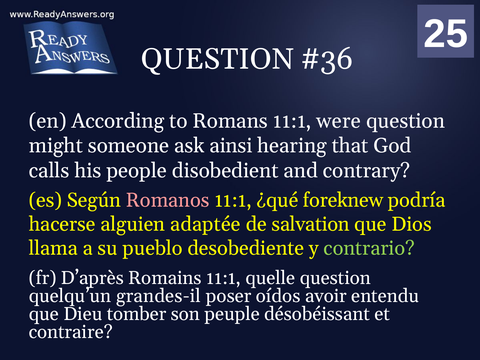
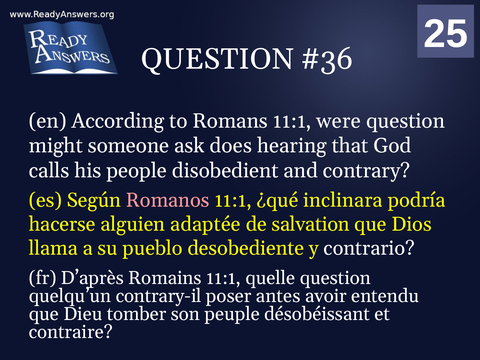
ainsi: ainsi -> does
foreknew: foreknew -> inclinara
contrario colour: light green -> white
grandes-il: grandes-il -> contrary-il
oídos: oídos -> antes
